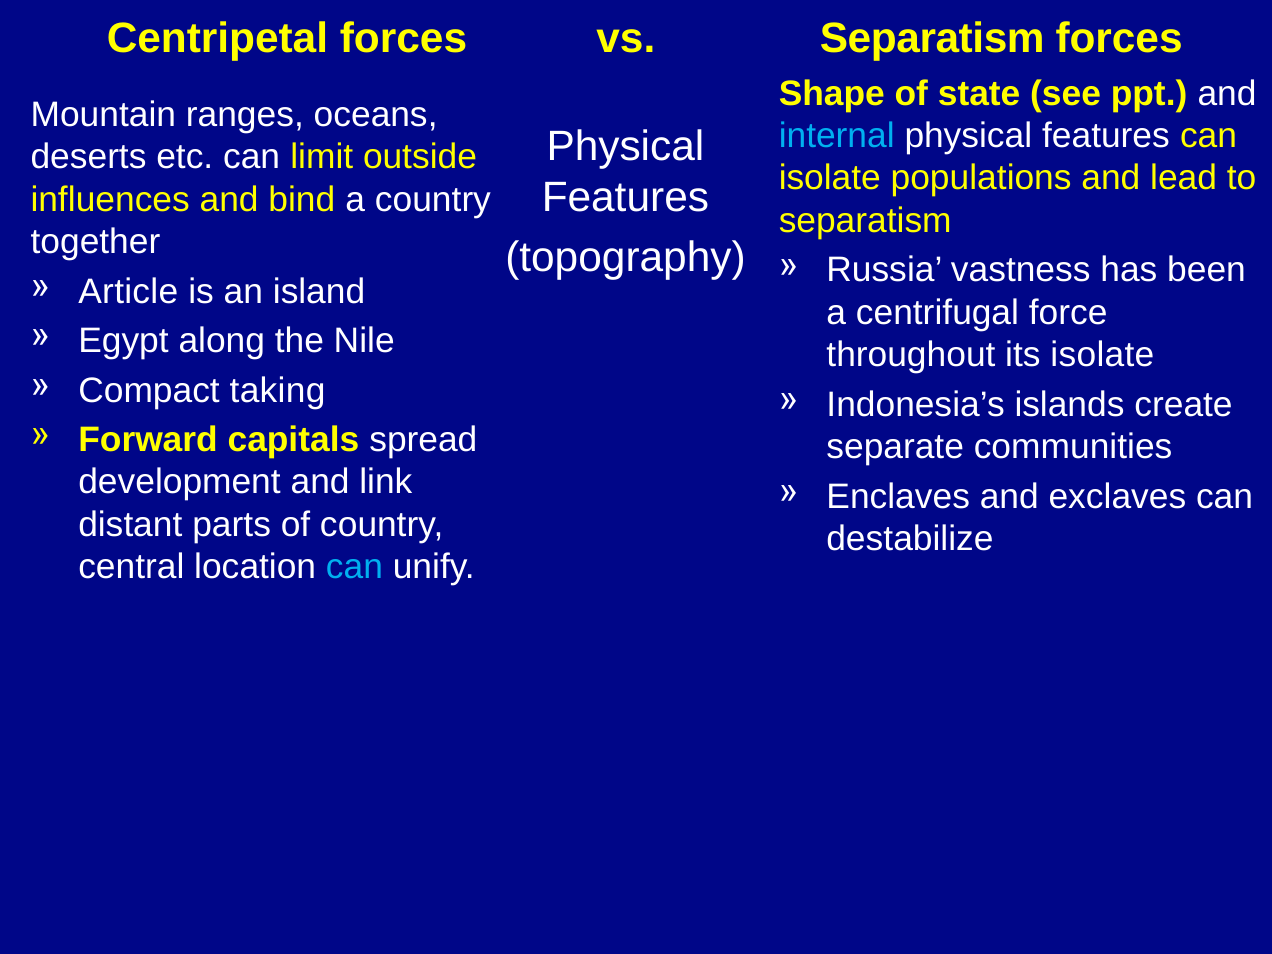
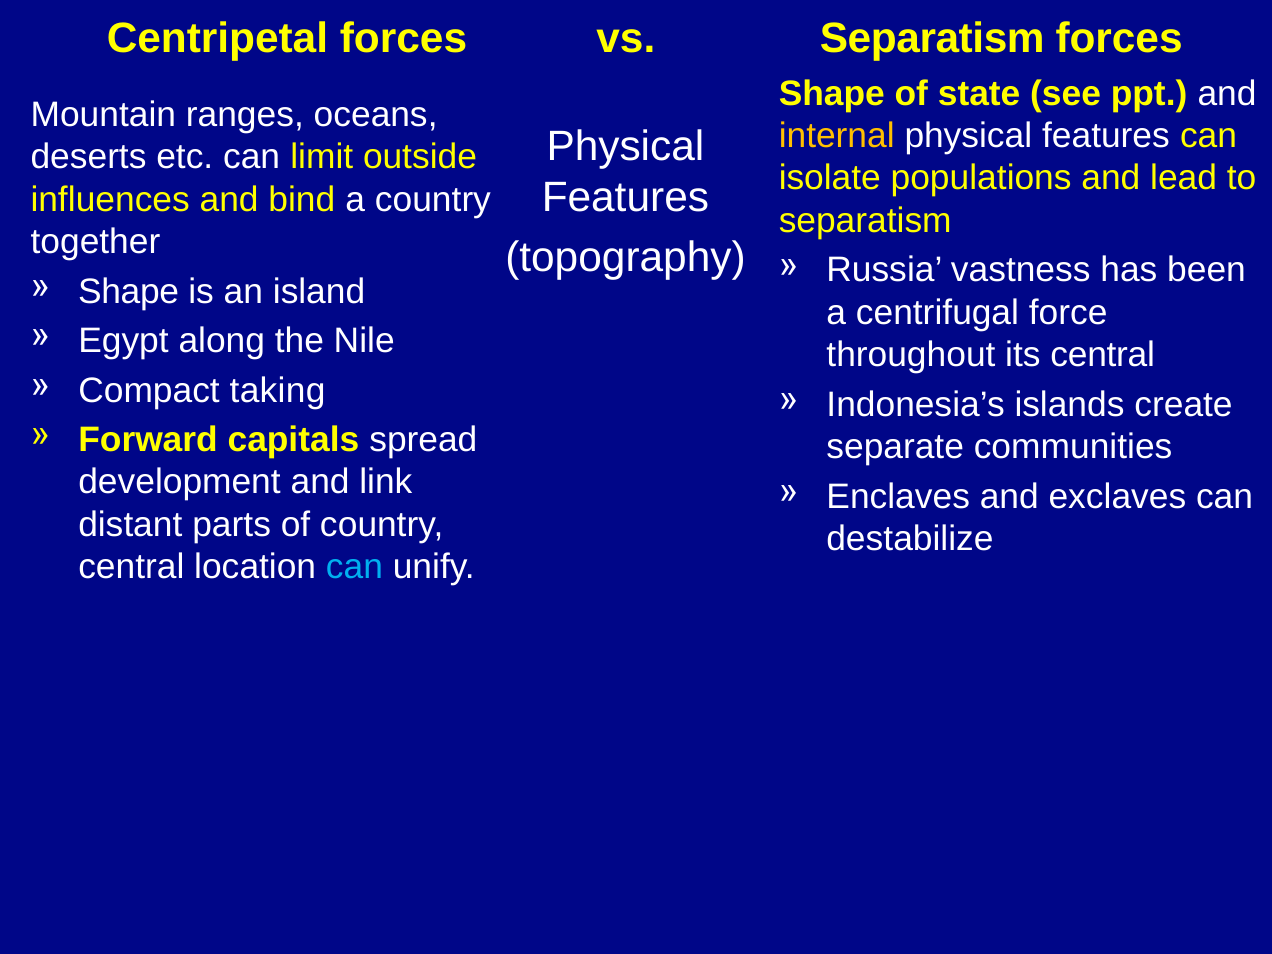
internal colour: light blue -> yellow
Article at (128, 291): Article -> Shape
its isolate: isolate -> central
